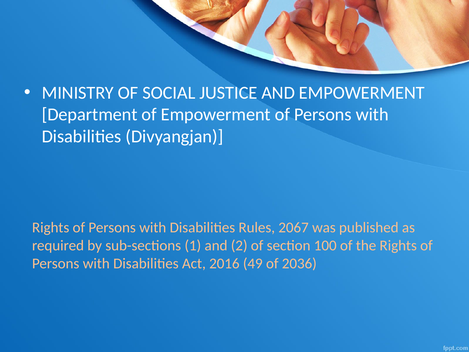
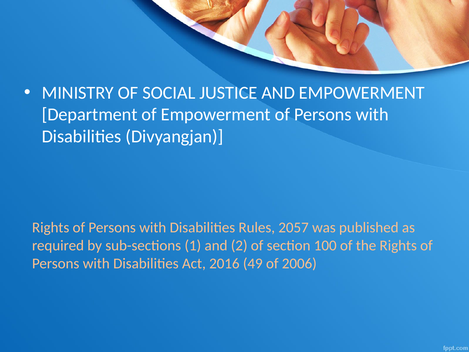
2067: 2067 -> 2057
2036: 2036 -> 2006
